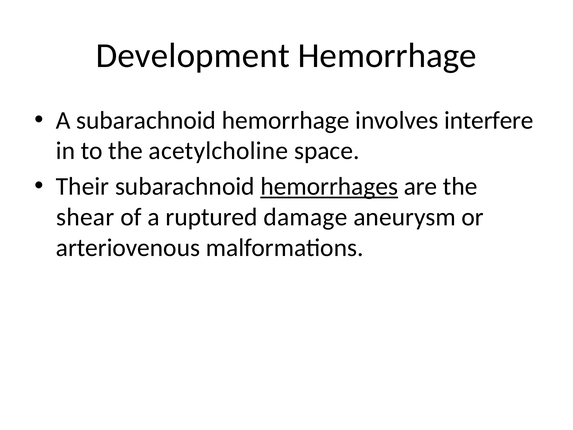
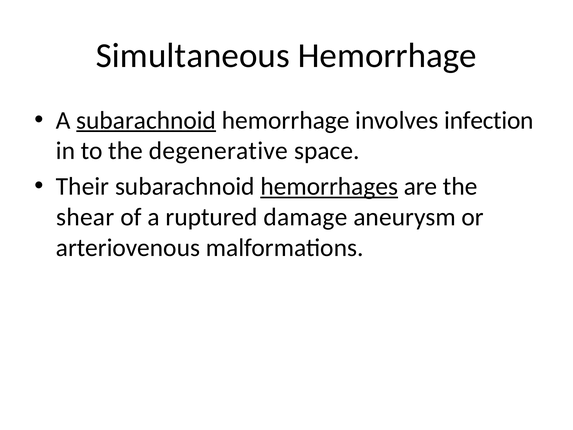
Development: Development -> Simultaneous
subarachnoid at (146, 120) underline: none -> present
interfere: interfere -> infection
acetylcholine: acetylcholine -> degenerative
